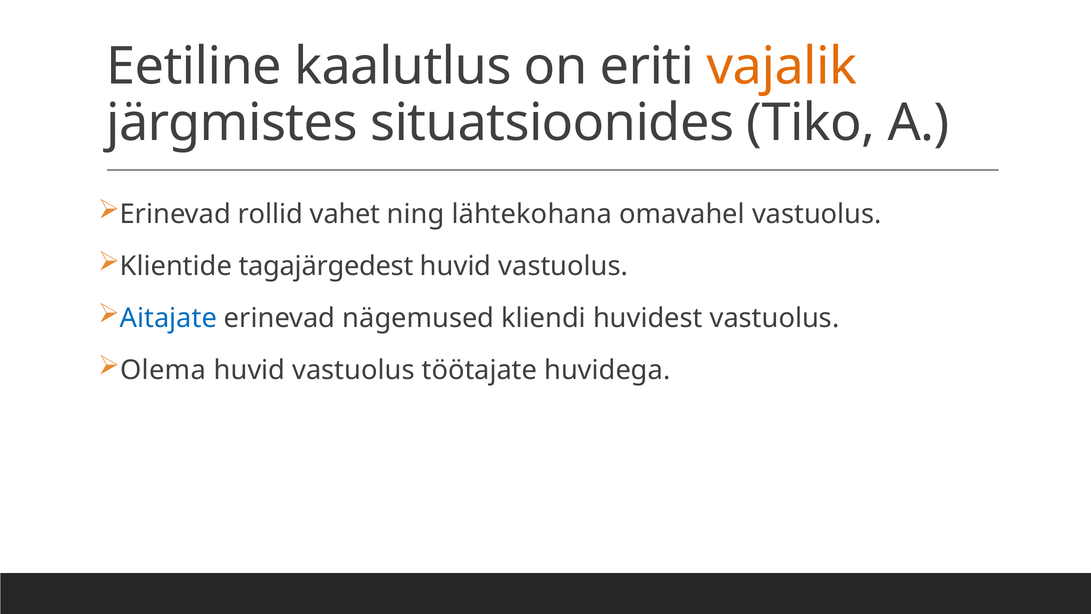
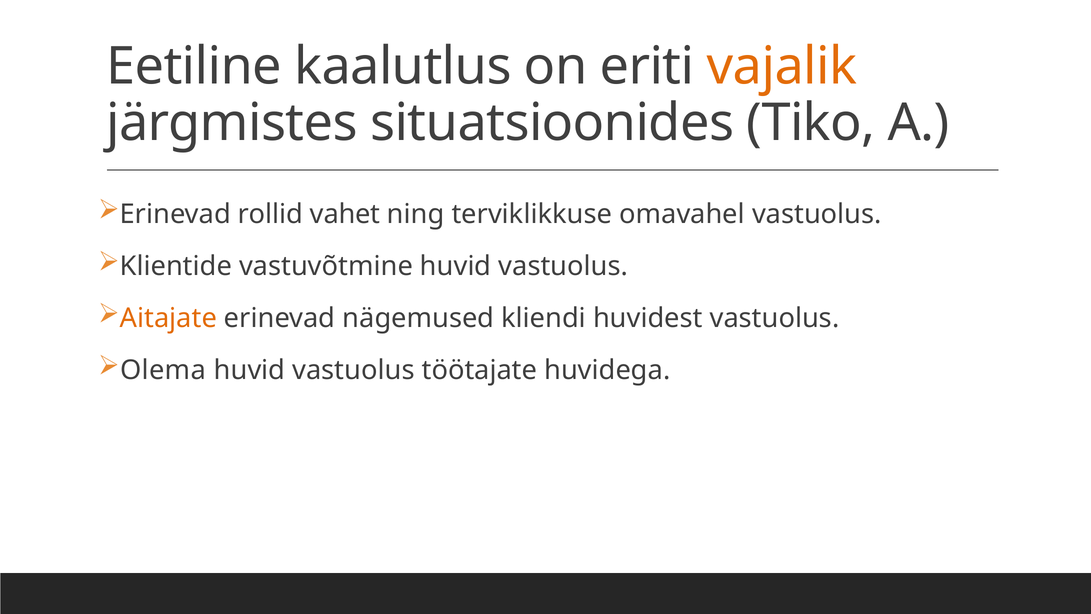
lähtekohana: lähtekohana -> terviklikkuse
tagajärgedest: tagajärgedest -> vastuvõtmine
Aitajate colour: blue -> orange
